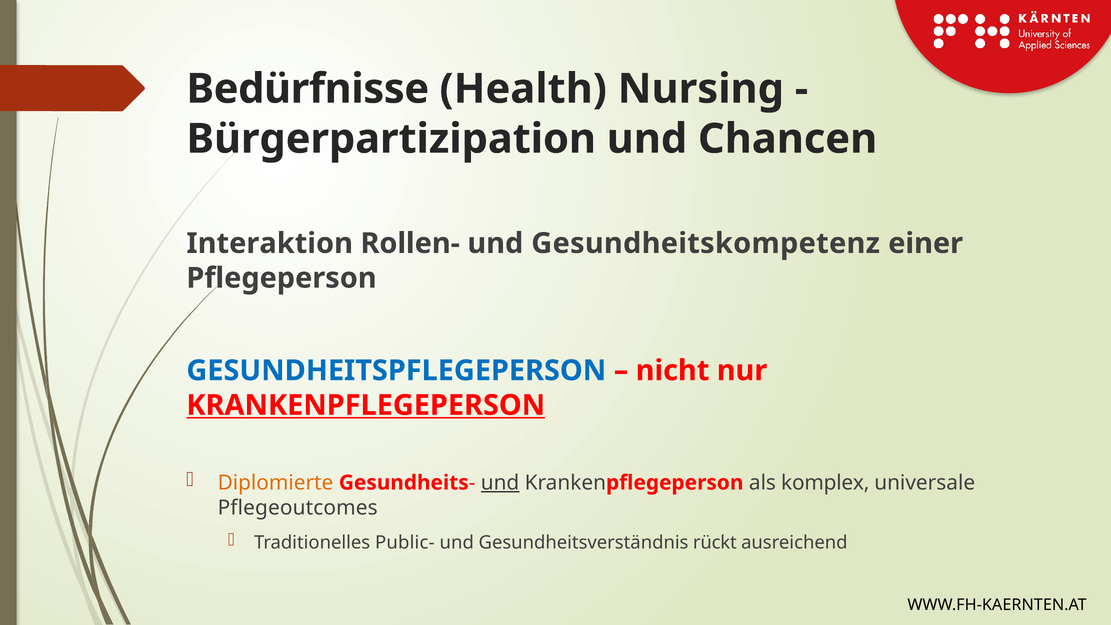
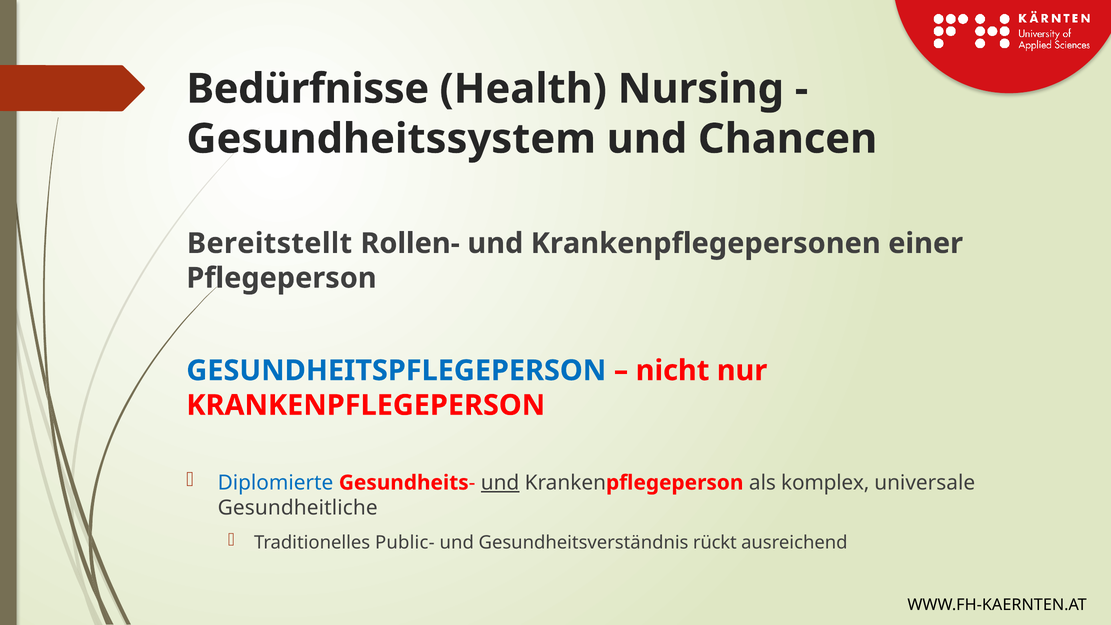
Bürgerpartizipation: Bürgerpartizipation -> Gesundheitssystem
Interaktion: Interaktion -> Bereitstellt
Gesundheitskompetenz: Gesundheitskompetenz -> Krankenpflegepersonen
KRANKENPFLEGEPERSON underline: present -> none
Diplomierte colour: orange -> blue
Pflegeoutcomes: Pflegeoutcomes -> Gesundheitliche
